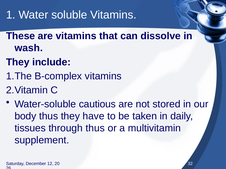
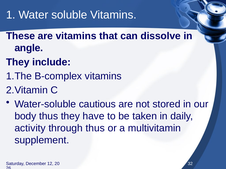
wash: wash -> angle
tissues: tissues -> activity
